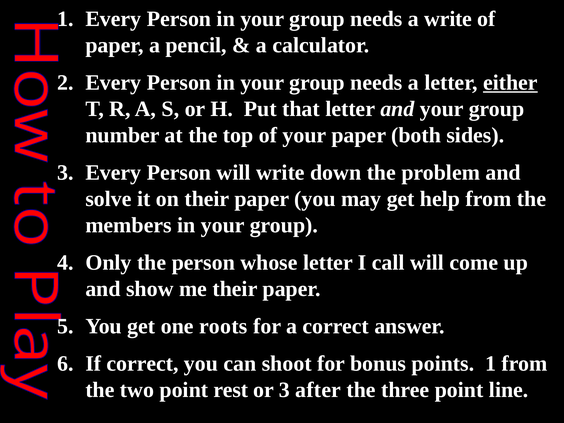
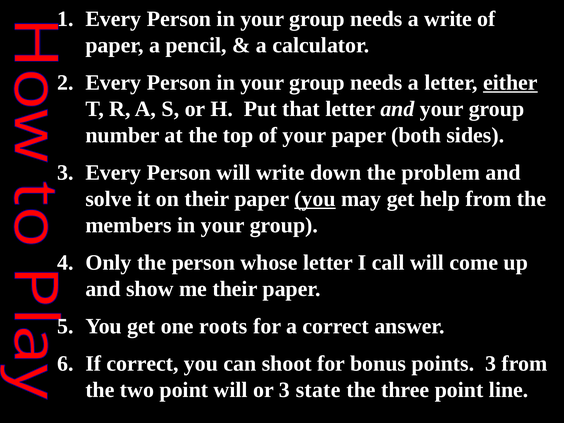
you at (315, 199) underline: none -> present
points 1: 1 -> 3
point rest: rest -> will
after: after -> state
